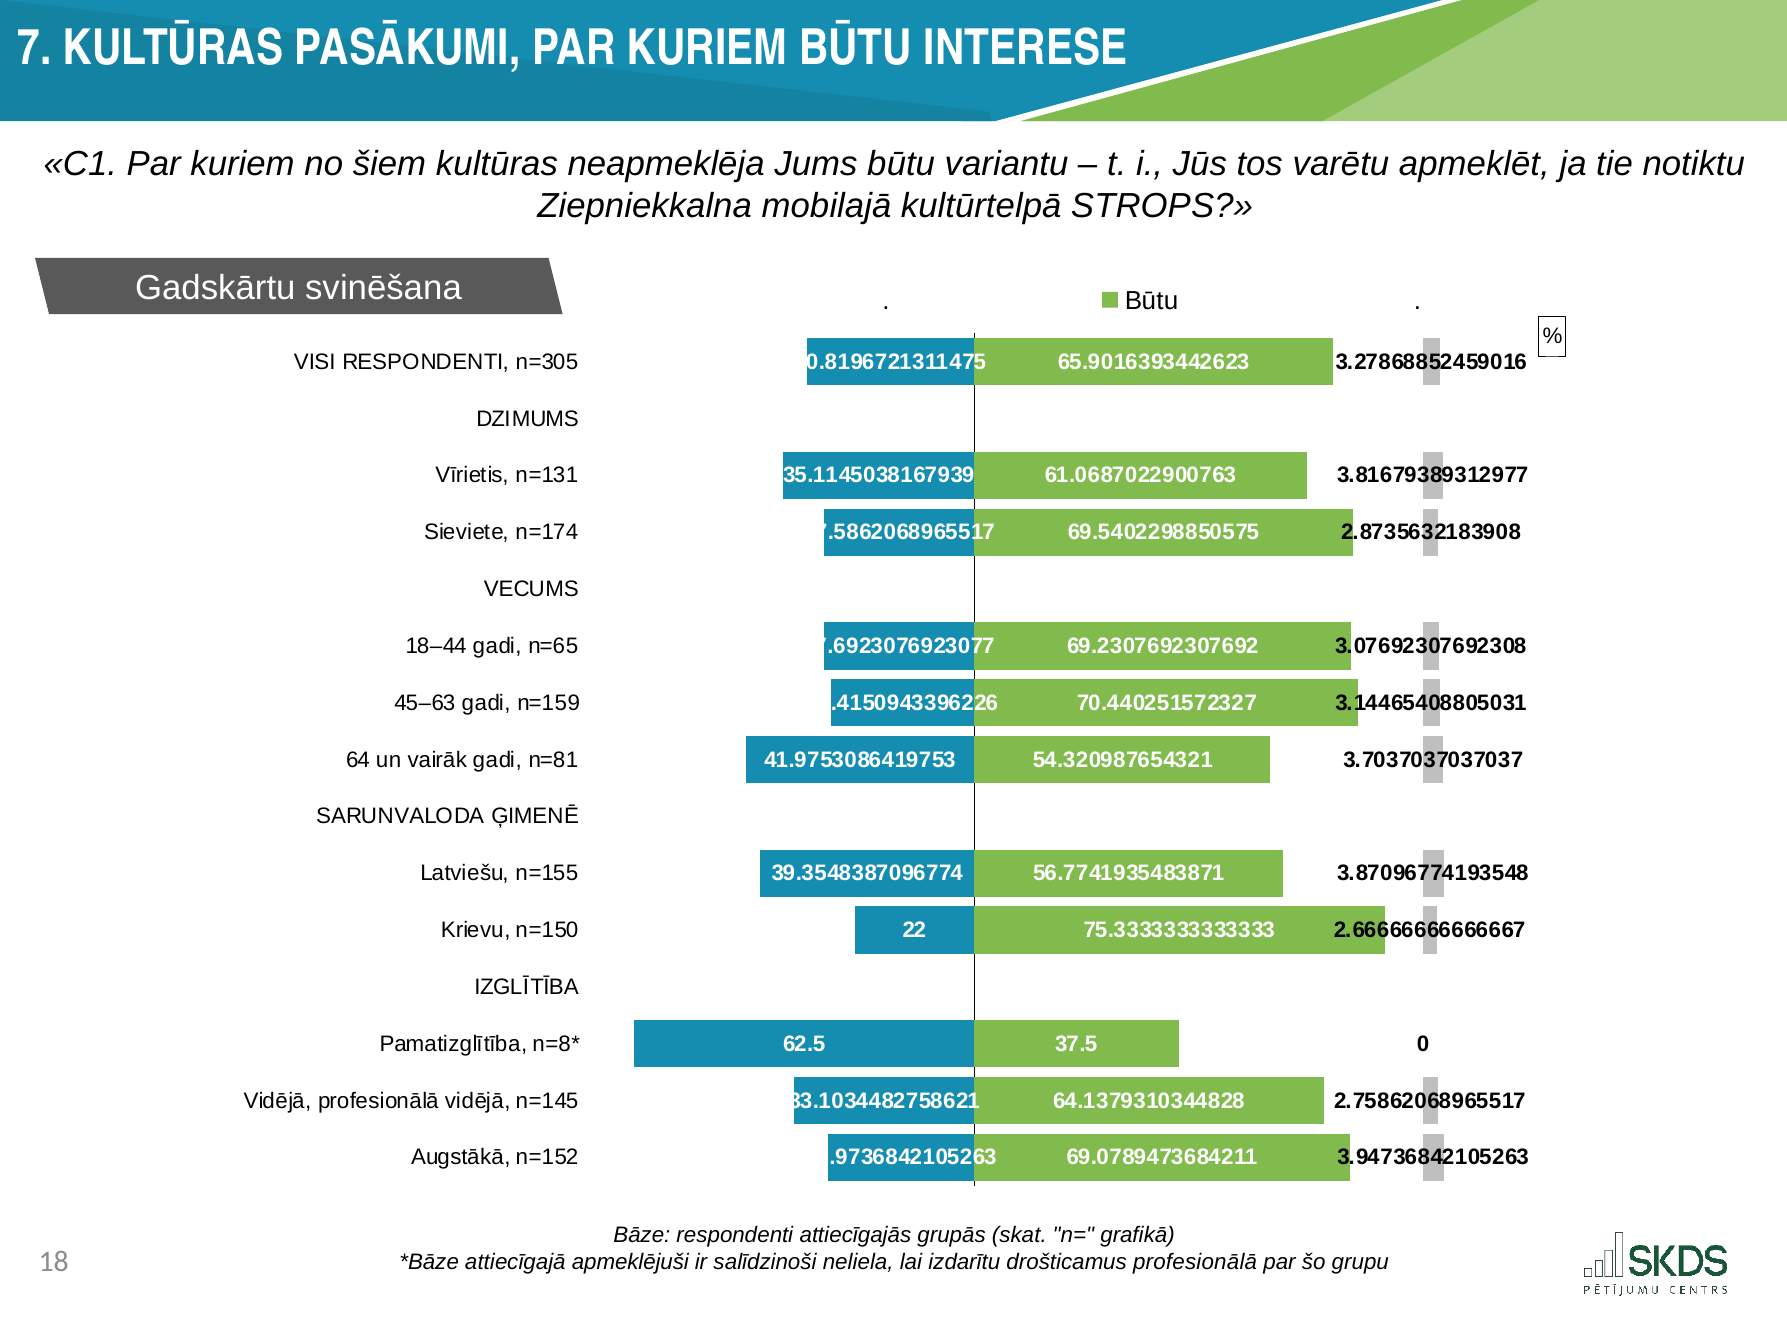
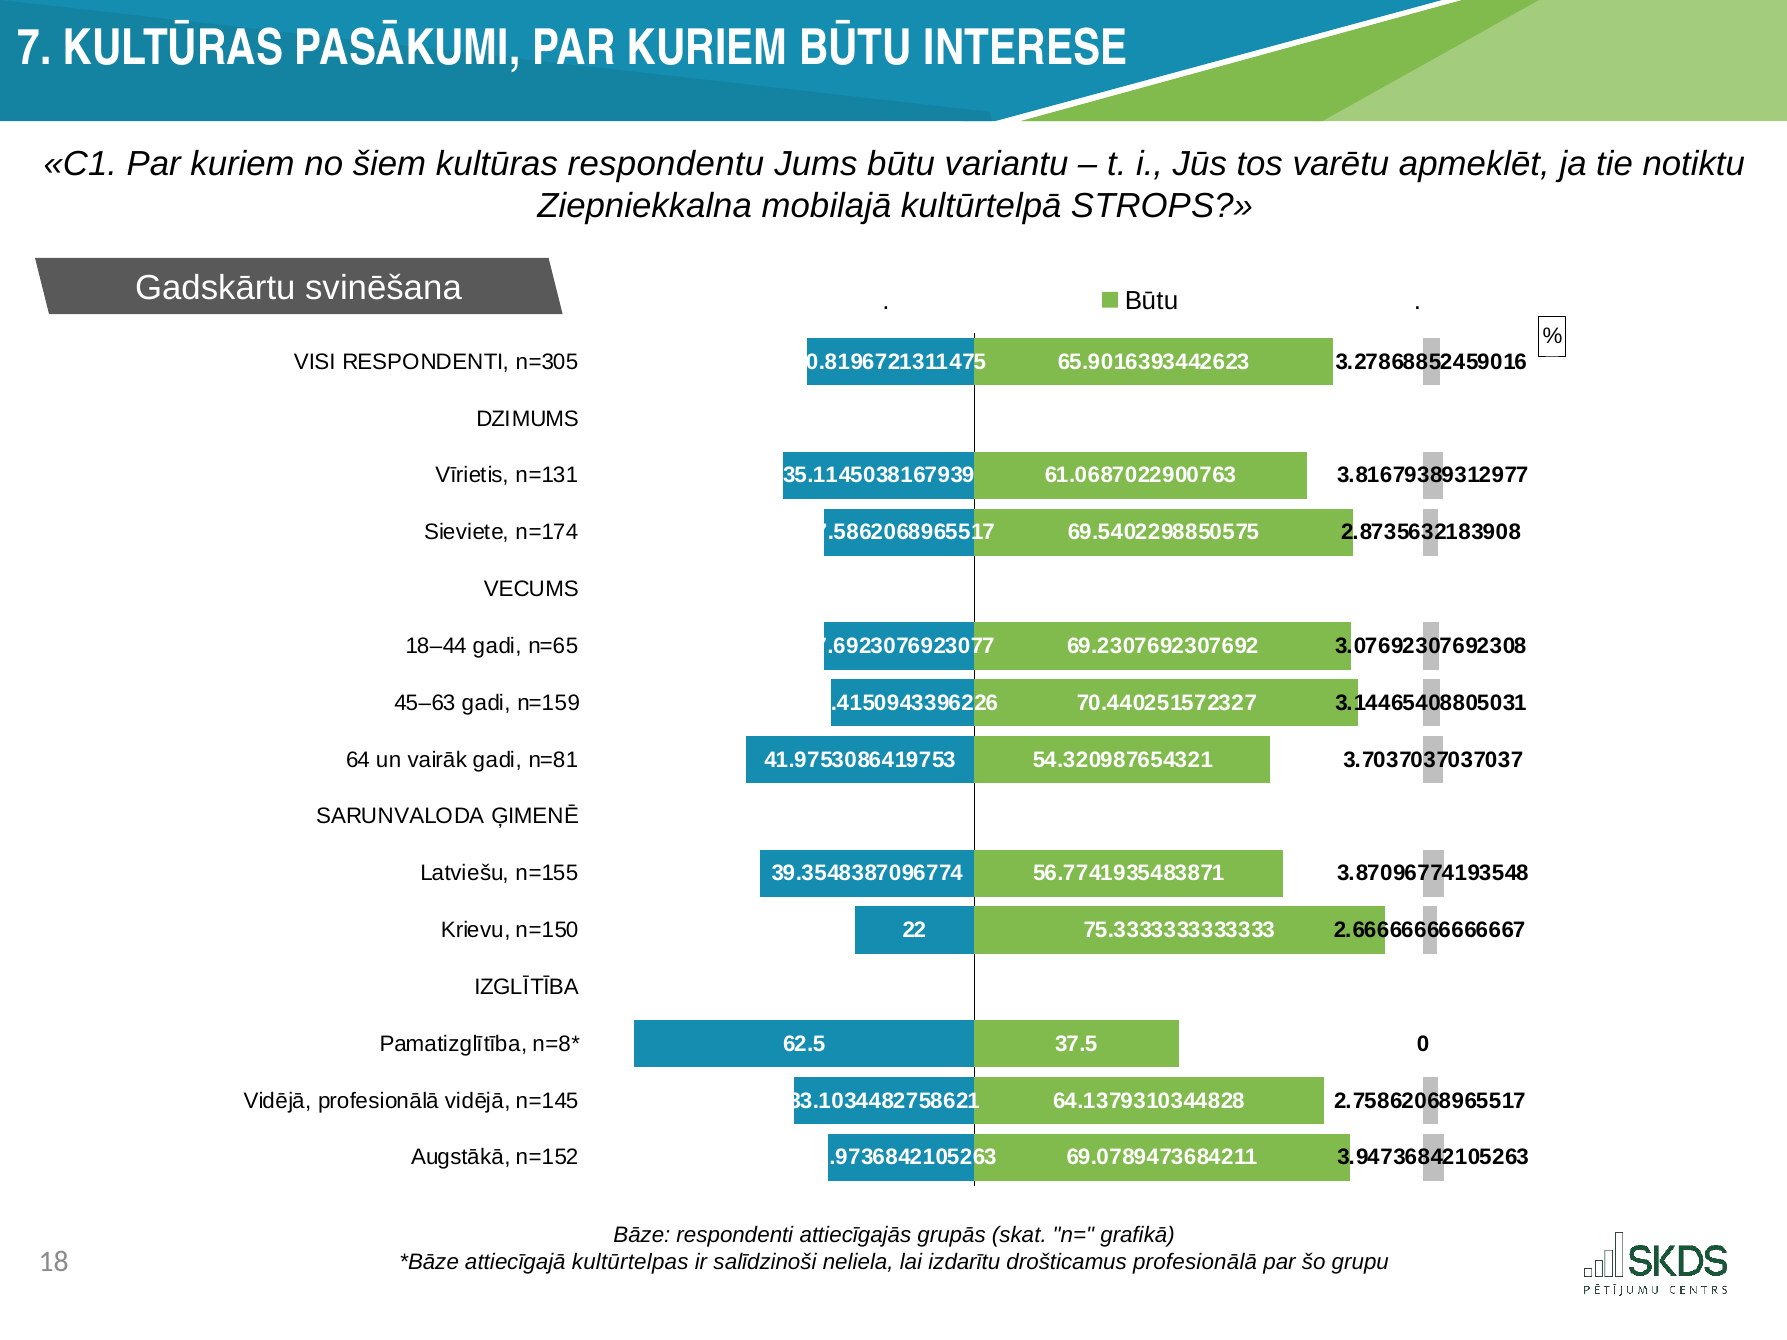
neapmeklēja: neapmeklēja -> respondentu
apmeklējuši: apmeklējuši -> kultūrtelpas
